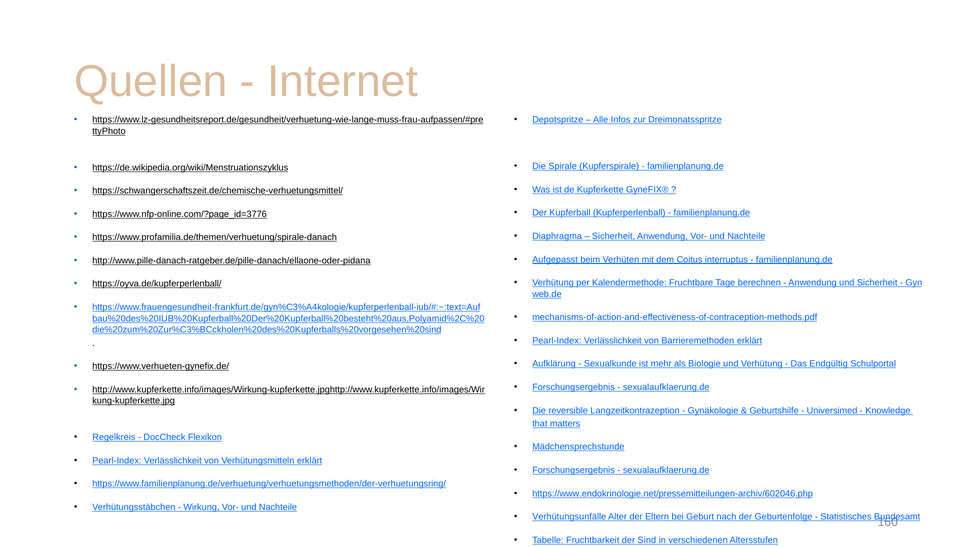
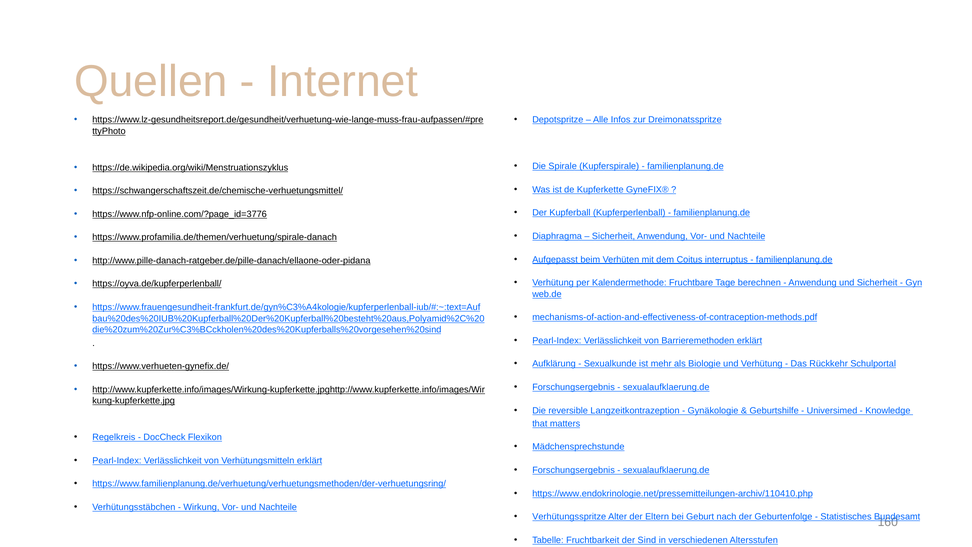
Endgültig: Endgültig -> Rückkehr
https://www.endokrinologie.net/pressemitteilungen-archiv/602046.php: https://www.endokrinologie.net/pressemitteilungen-archiv/602046.php -> https://www.endokrinologie.net/pressemitteilungen-archiv/110410.php
Verhütungsunfälle: Verhütungsunfälle -> Verhütungsspritze
